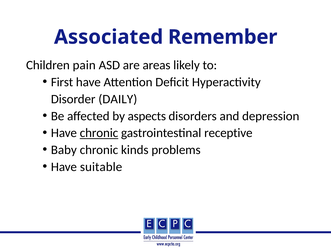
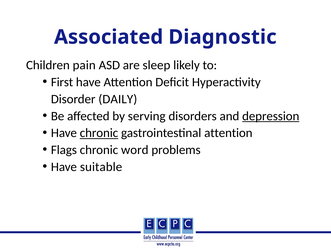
Remember: Remember -> Diagnostic
areas: areas -> sleep
aspects: aspects -> serving
depression underline: none -> present
gastrointestinal receptive: receptive -> attention
Baby: Baby -> Flags
kinds: kinds -> word
